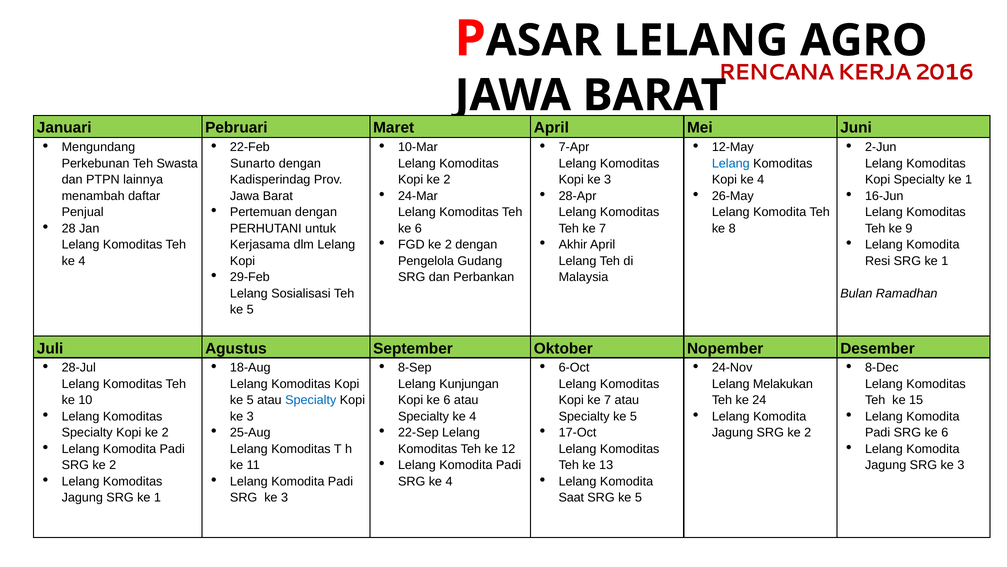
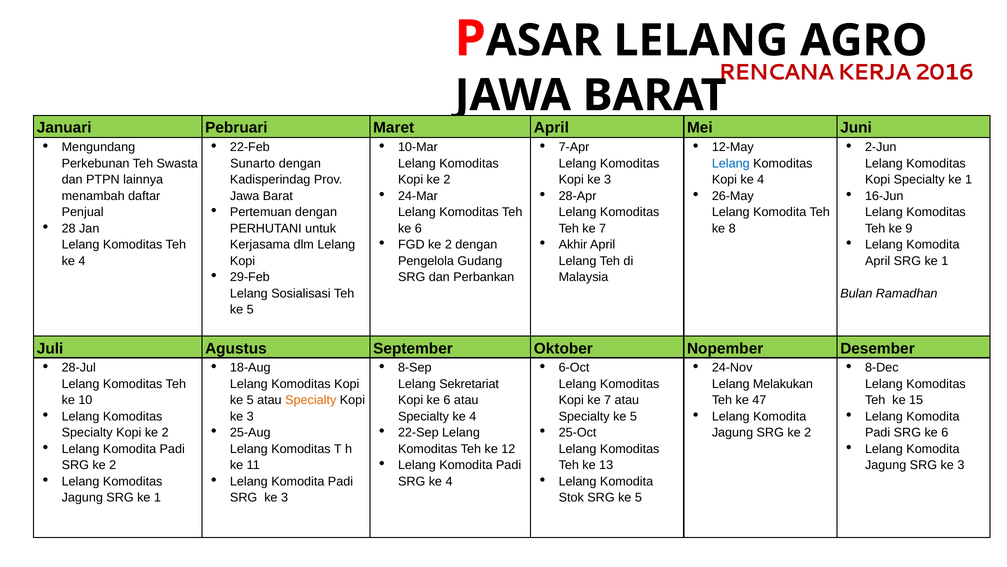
Resi at (878, 261): Resi -> April
Kunjungan: Kunjungan -> Sekretariat
Specialty at (311, 400) colour: blue -> orange
24: 24 -> 47
17-Oct: 17-Oct -> 25-Oct
Saat: Saat -> Stok
